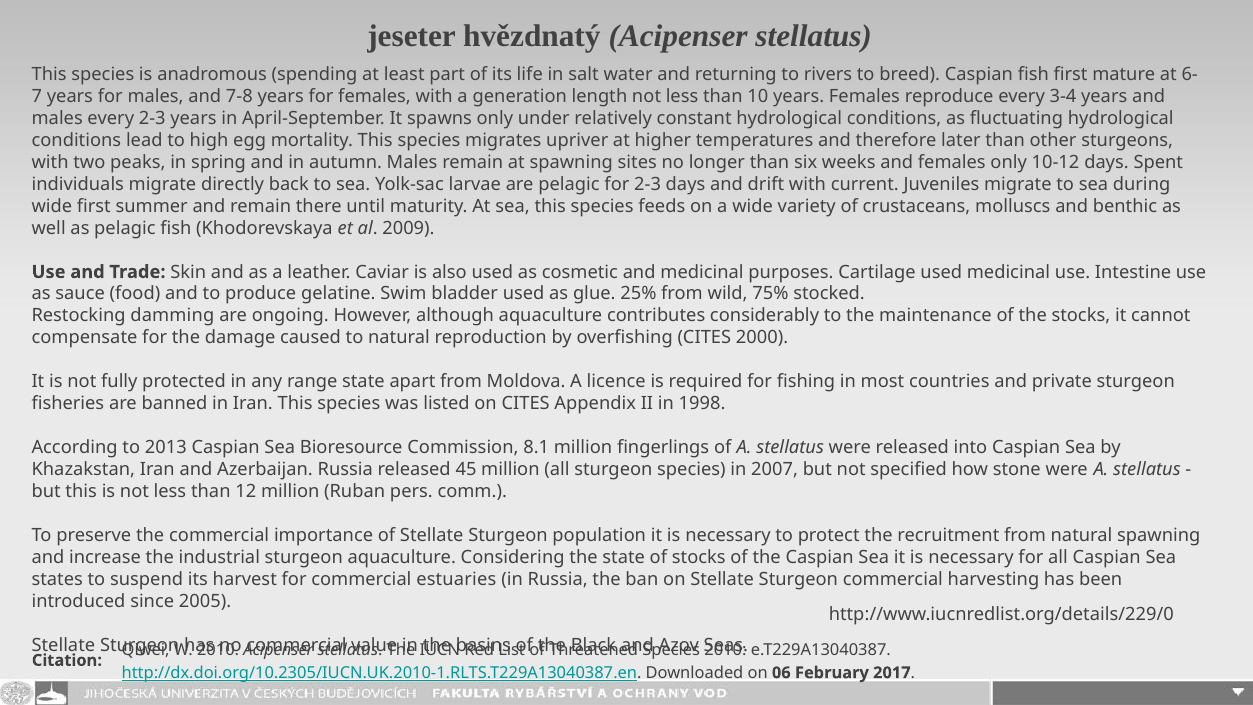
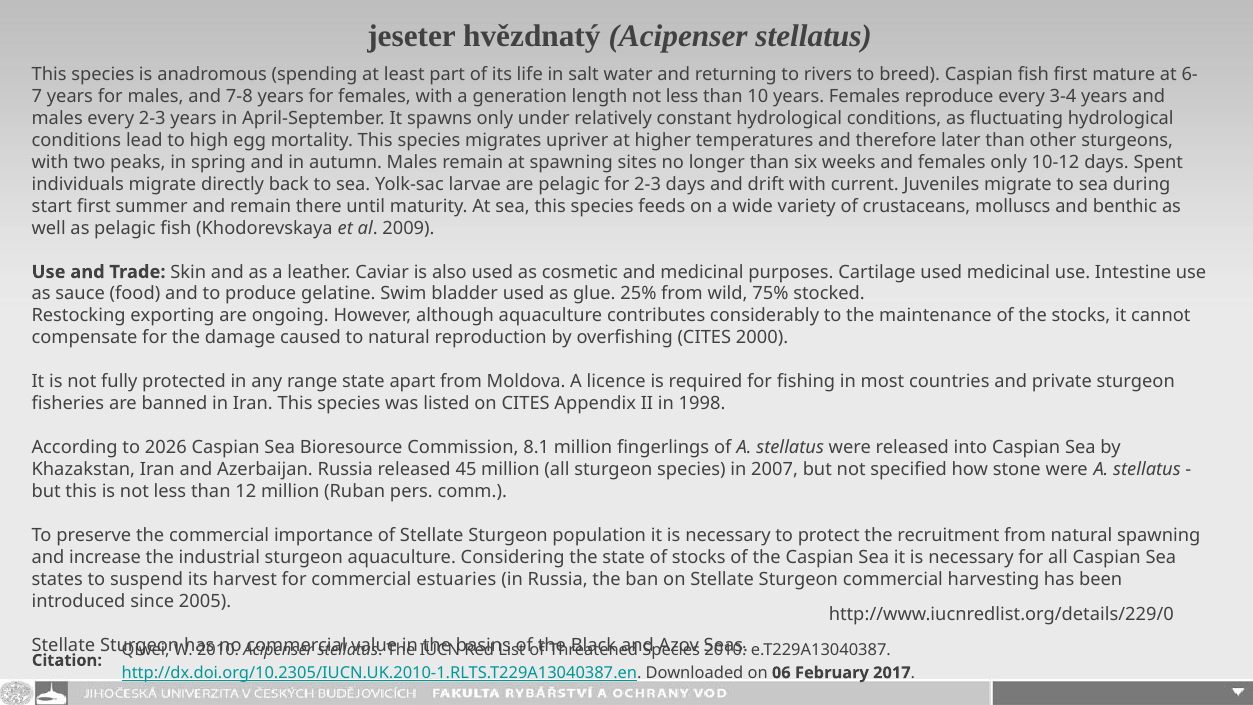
wide at (52, 206): wide -> start
damming: damming -> exporting
2013: 2013 -> 2026
